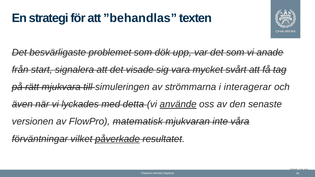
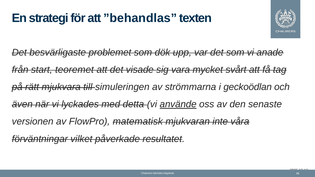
signalera: signalera -> teoremet
interagerar: interagerar -> geckoödlan
påverkade underline: present -> none
